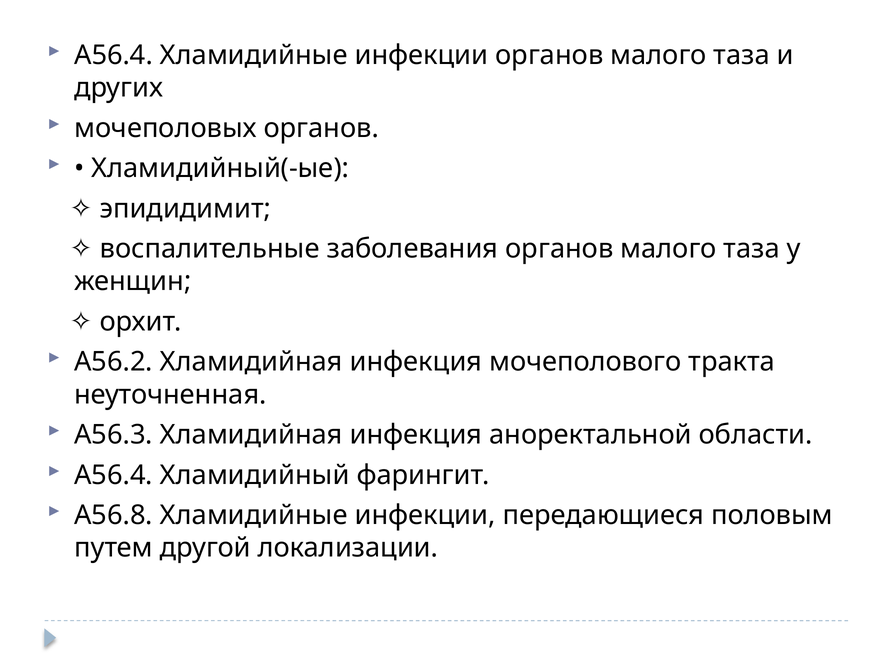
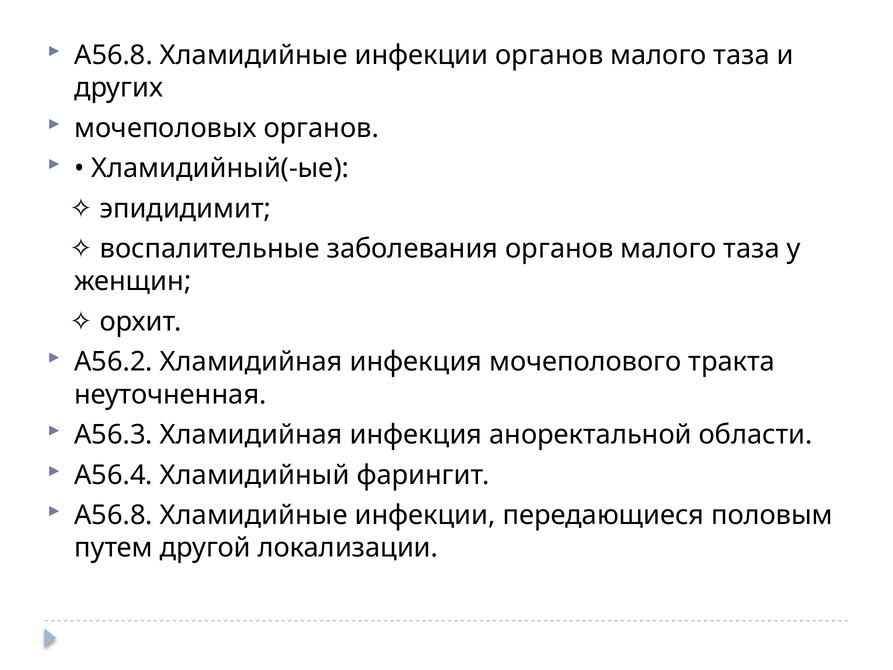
А56.4 at (114, 55): А56.4 -> А56.8
